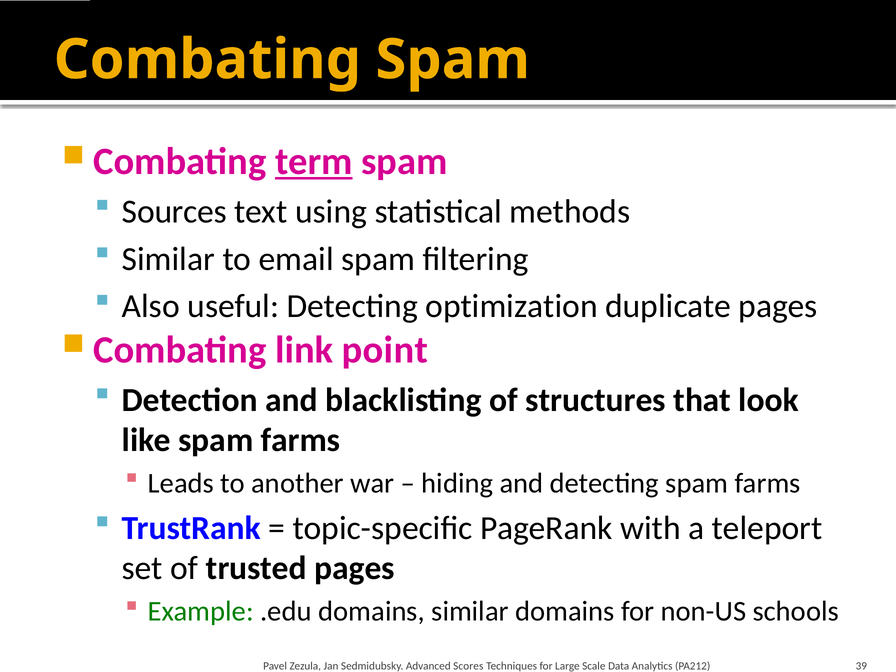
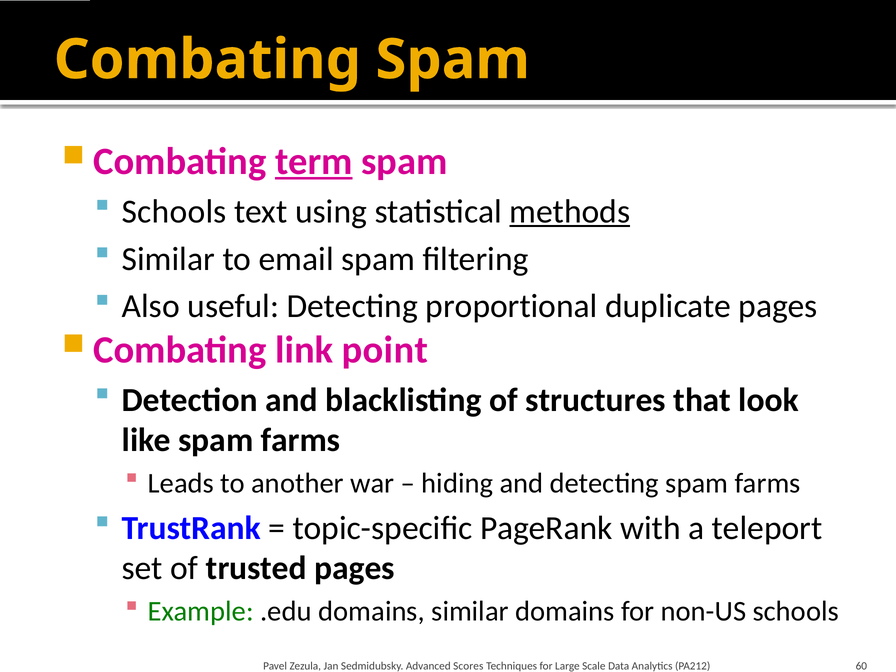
Sources at (174, 212): Sources -> Schools
methods underline: none -> present
optimization: optimization -> proportional
39: 39 -> 60
